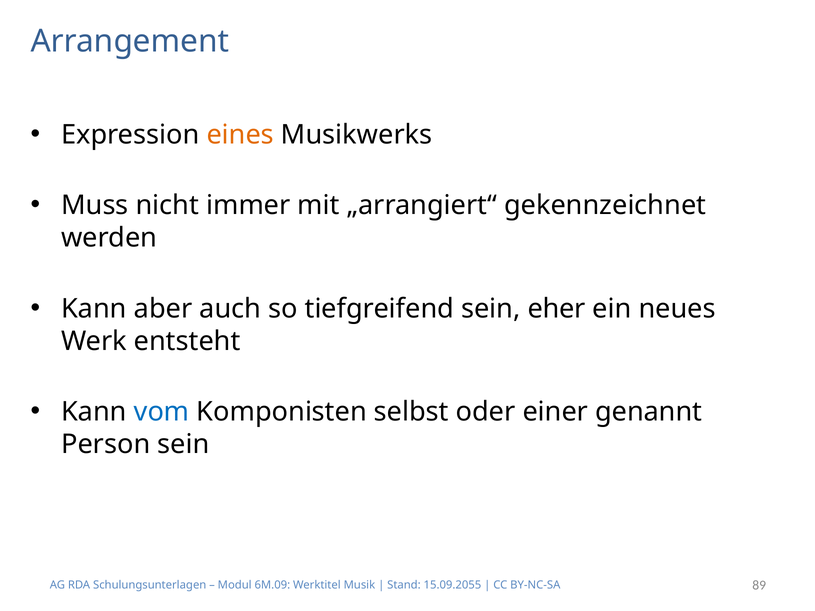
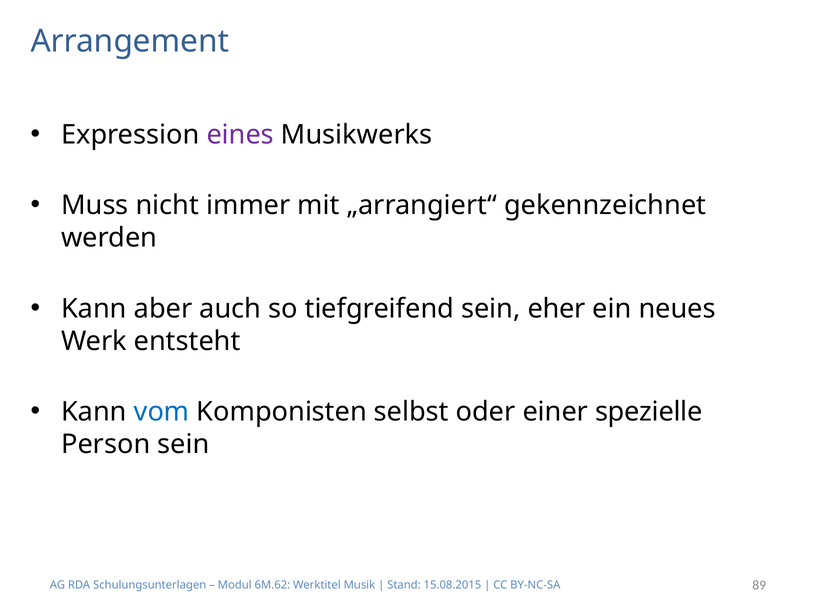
eines colour: orange -> purple
genannt: genannt -> spezielle
6M.09: 6M.09 -> 6M.62
15.09.2055: 15.09.2055 -> 15.08.2015
